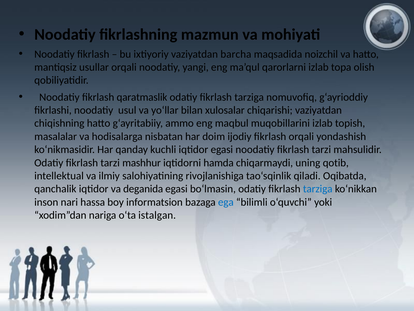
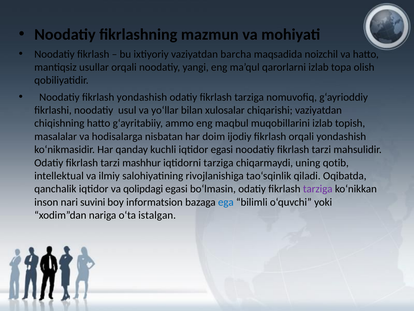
fikrlash qaratmaslik: qaratmaslik -> yondashish
iqtidorni hamda: hamda -> tarziga
deganida: deganida -> qolipdagi
tarziga at (318, 189) colour: blue -> purple
hassa: hassa -> suvini
